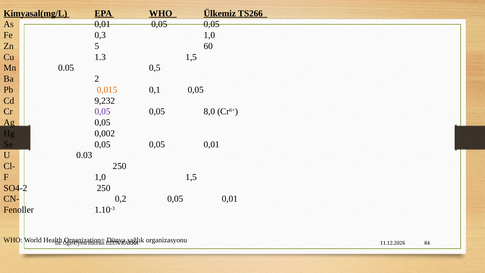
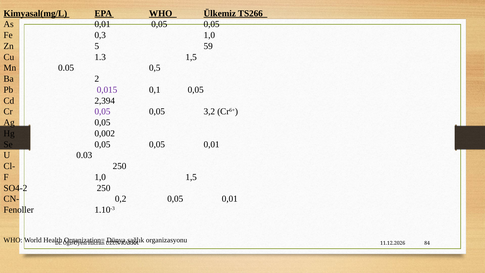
60: 60 -> 59
0,015 colour: orange -> purple
9,232: 9,232 -> 2,394
8,0: 8,0 -> 3,2
